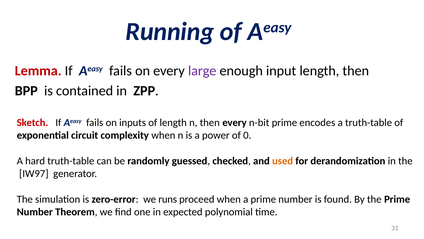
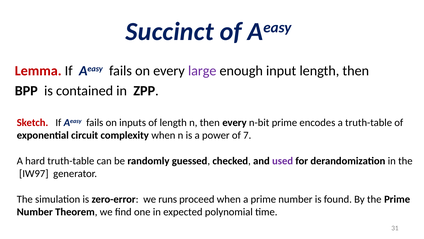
Running: Running -> Succinct
0: 0 -> 7
used colour: orange -> purple
